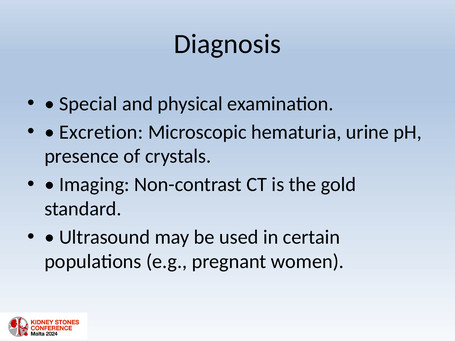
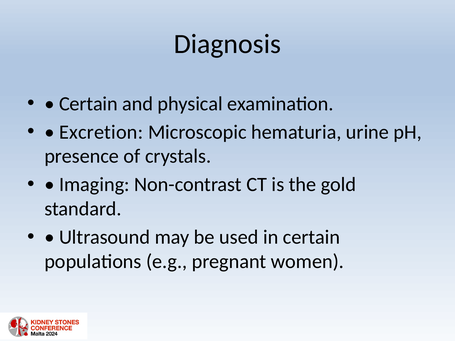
Special at (88, 104): Special -> Certain
